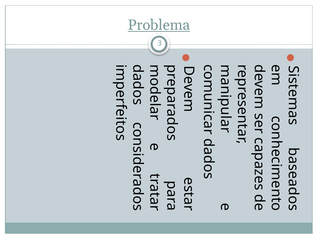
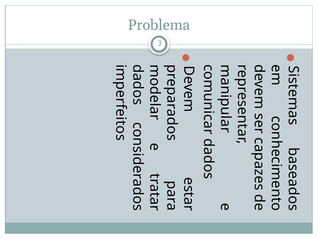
Problema underline: present -> none
